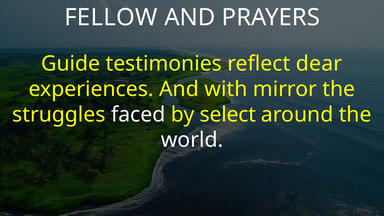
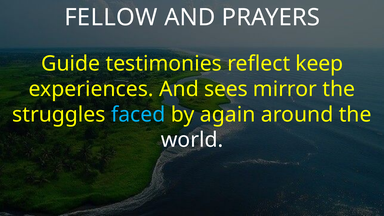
dear: dear -> keep
with: with -> sees
faced colour: white -> light blue
select: select -> again
